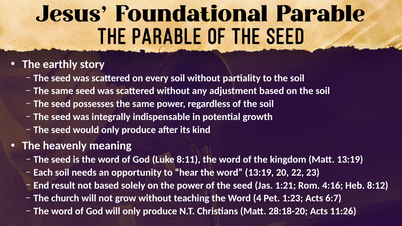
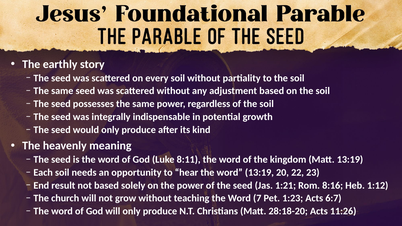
4:16: 4:16 -> 8:16
8:12: 8:12 -> 1:12
4: 4 -> 7
